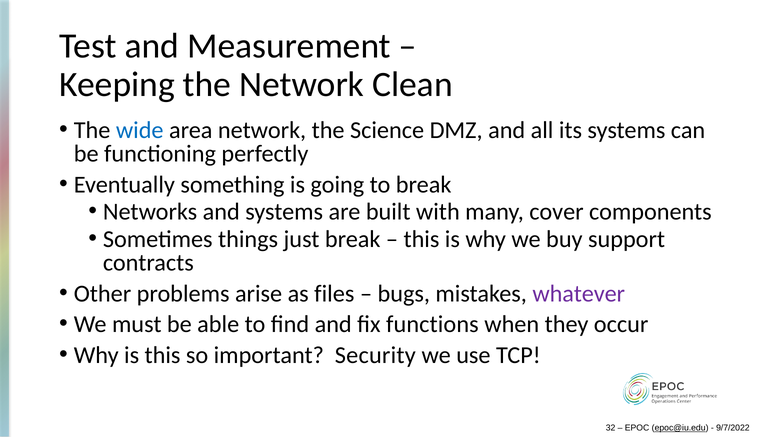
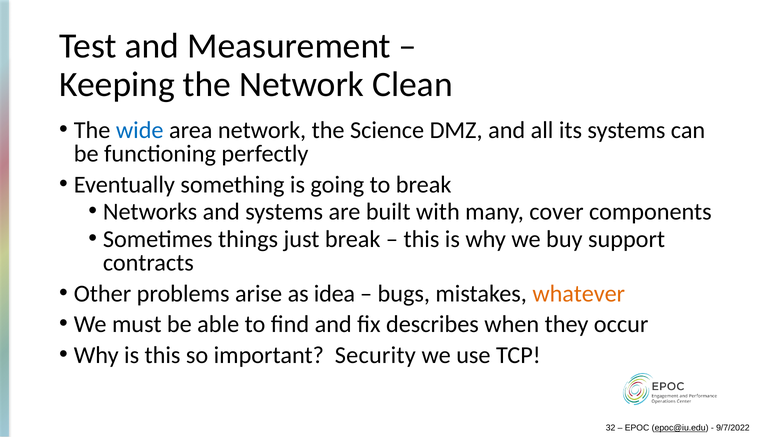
files: files -> idea
whatever colour: purple -> orange
functions: functions -> describes
